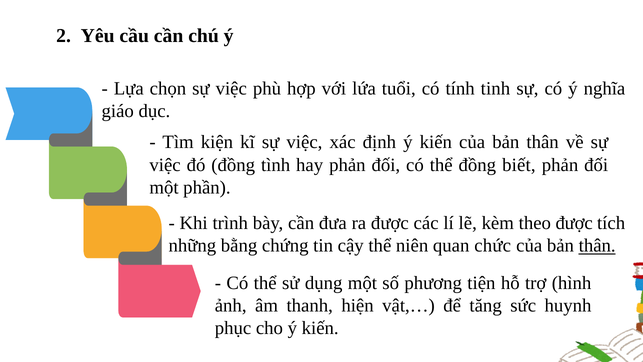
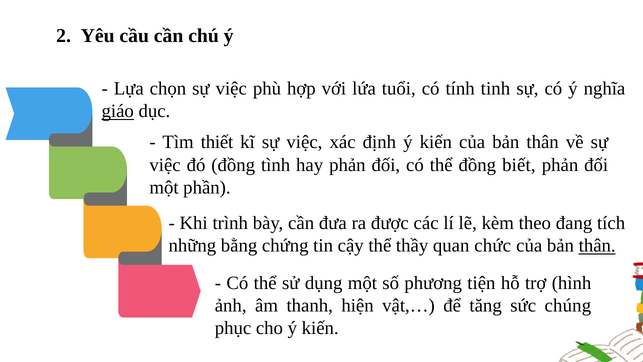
giáo underline: none -> present
kiện: kiện -> thiết
theo được: được -> đang
niên: niên -> thầy
huynh: huynh -> chúng
